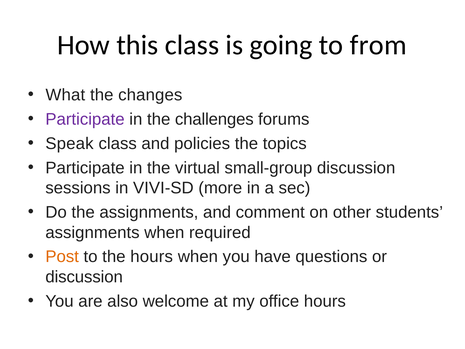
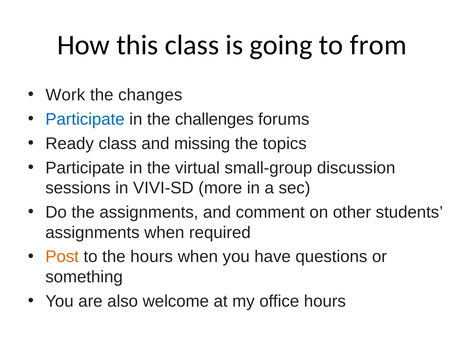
What: What -> Work
Participate at (85, 119) colour: purple -> blue
Speak: Speak -> Ready
policies: policies -> missing
discussion at (84, 277): discussion -> something
